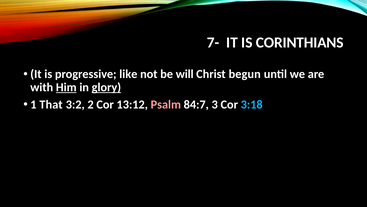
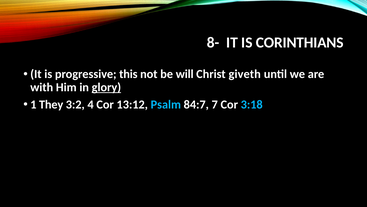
7-: 7- -> 8-
like: like -> this
begun: begun -> giveth
Him underline: present -> none
That: That -> They
2: 2 -> 4
Psalm colour: pink -> light blue
3: 3 -> 7
